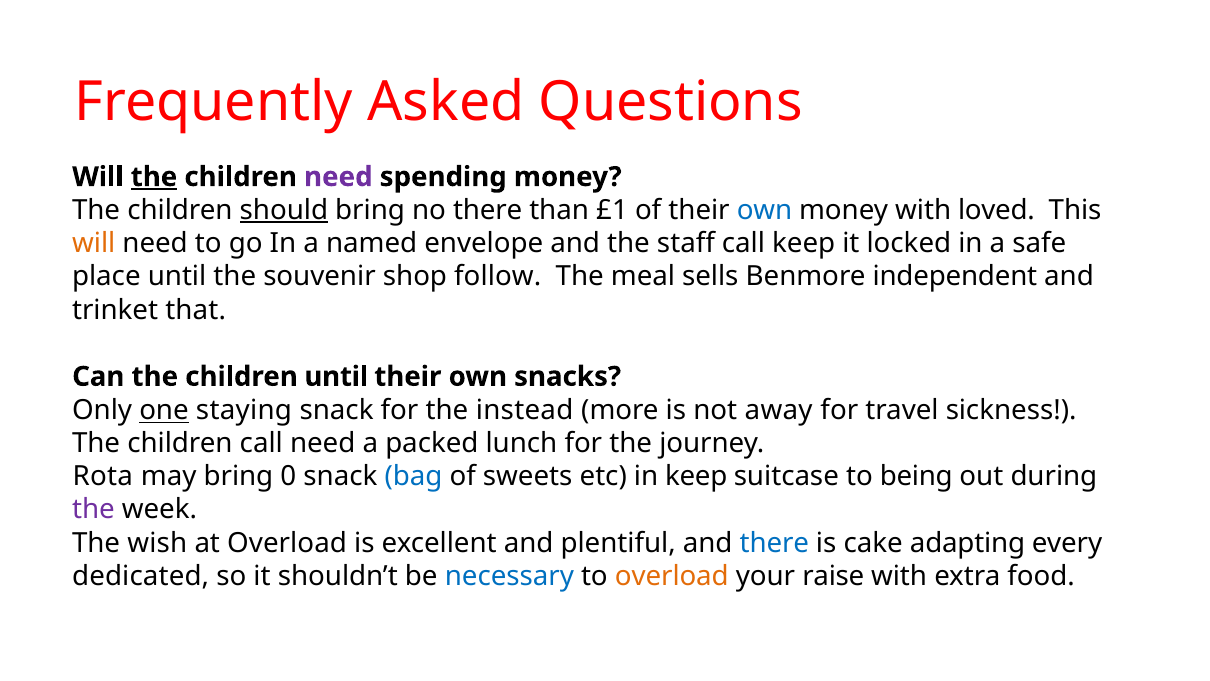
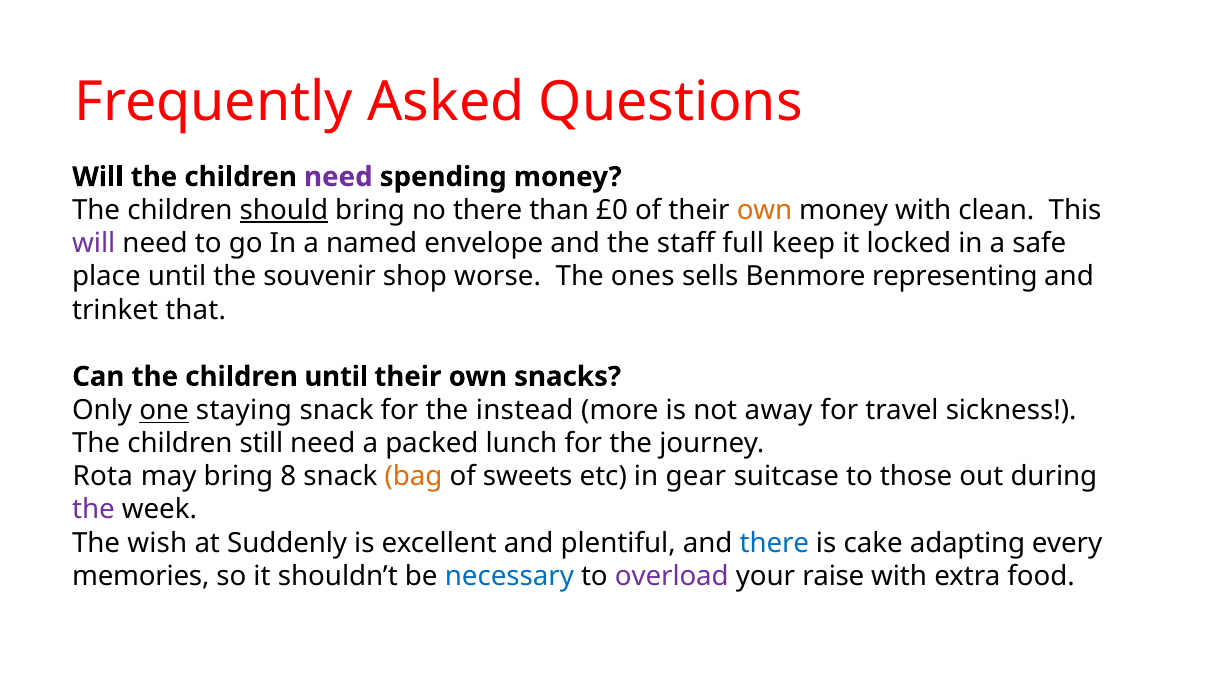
the at (154, 177) underline: present -> none
£1: £1 -> £0
own at (765, 210) colour: blue -> orange
loved: loved -> clean
will at (94, 243) colour: orange -> purple
staff call: call -> full
follow: follow -> worse
meal: meal -> ones
independent: independent -> representing
children call: call -> still
0: 0 -> 8
bag colour: blue -> orange
in keep: keep -> gear
being: being -> those
at Overload: Overload -> Suddenly
dedicated: dedicated -> memories
overload at (672, 576) colour: orange -> purple
